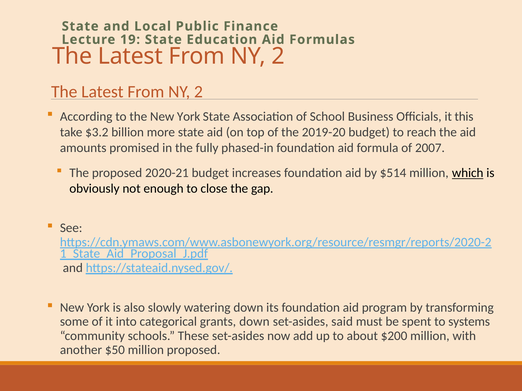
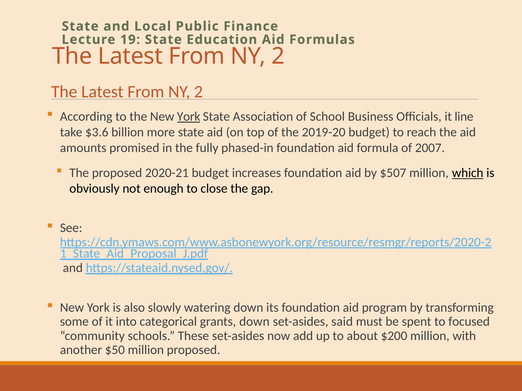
York at (189, 117) underline: none -> present
this: this -> line
$3.2: $3.2 -> $3.6
$514: $514 -> $507
systems: systems -> focused
